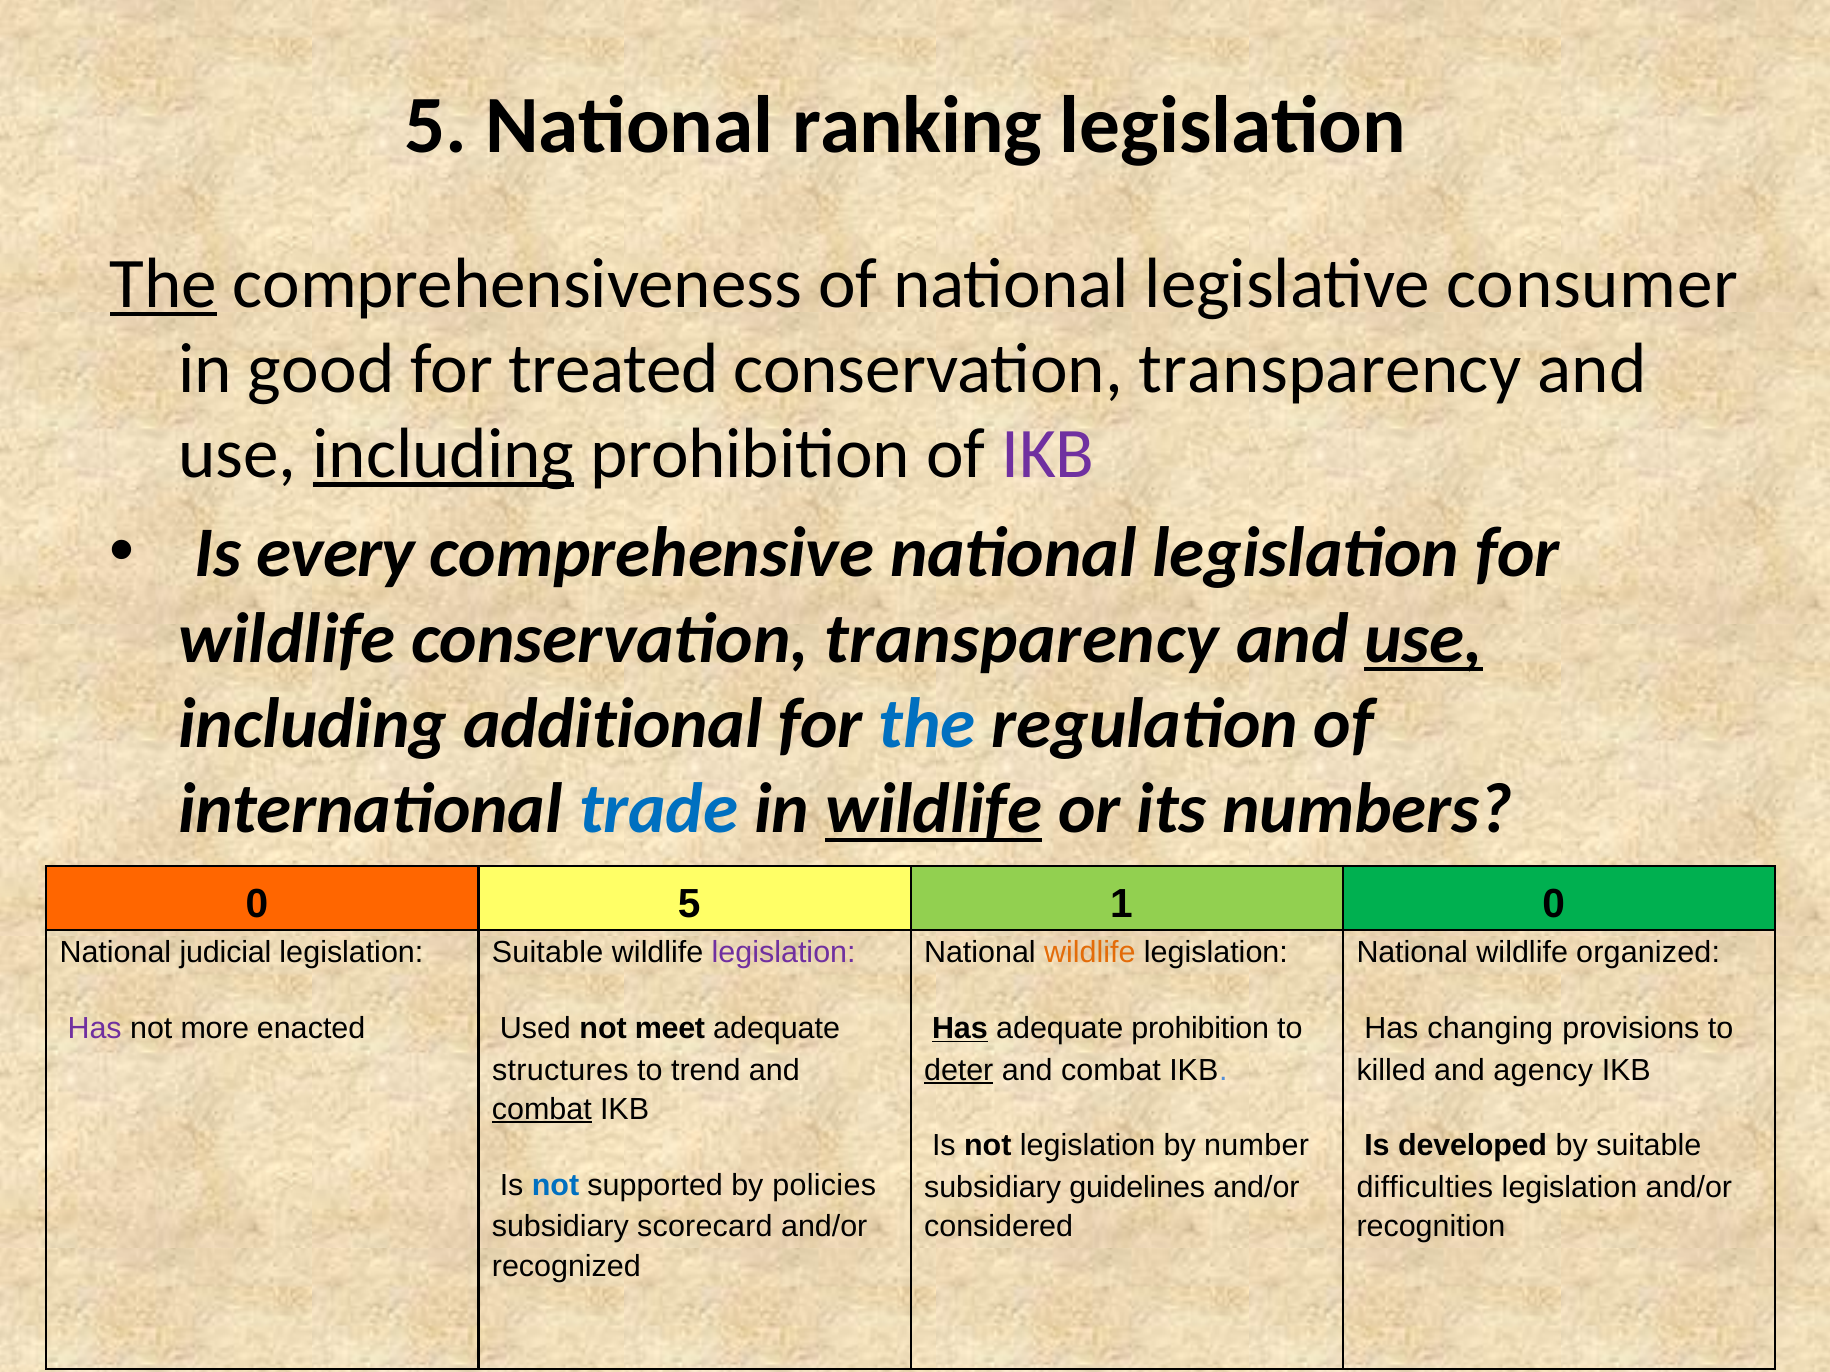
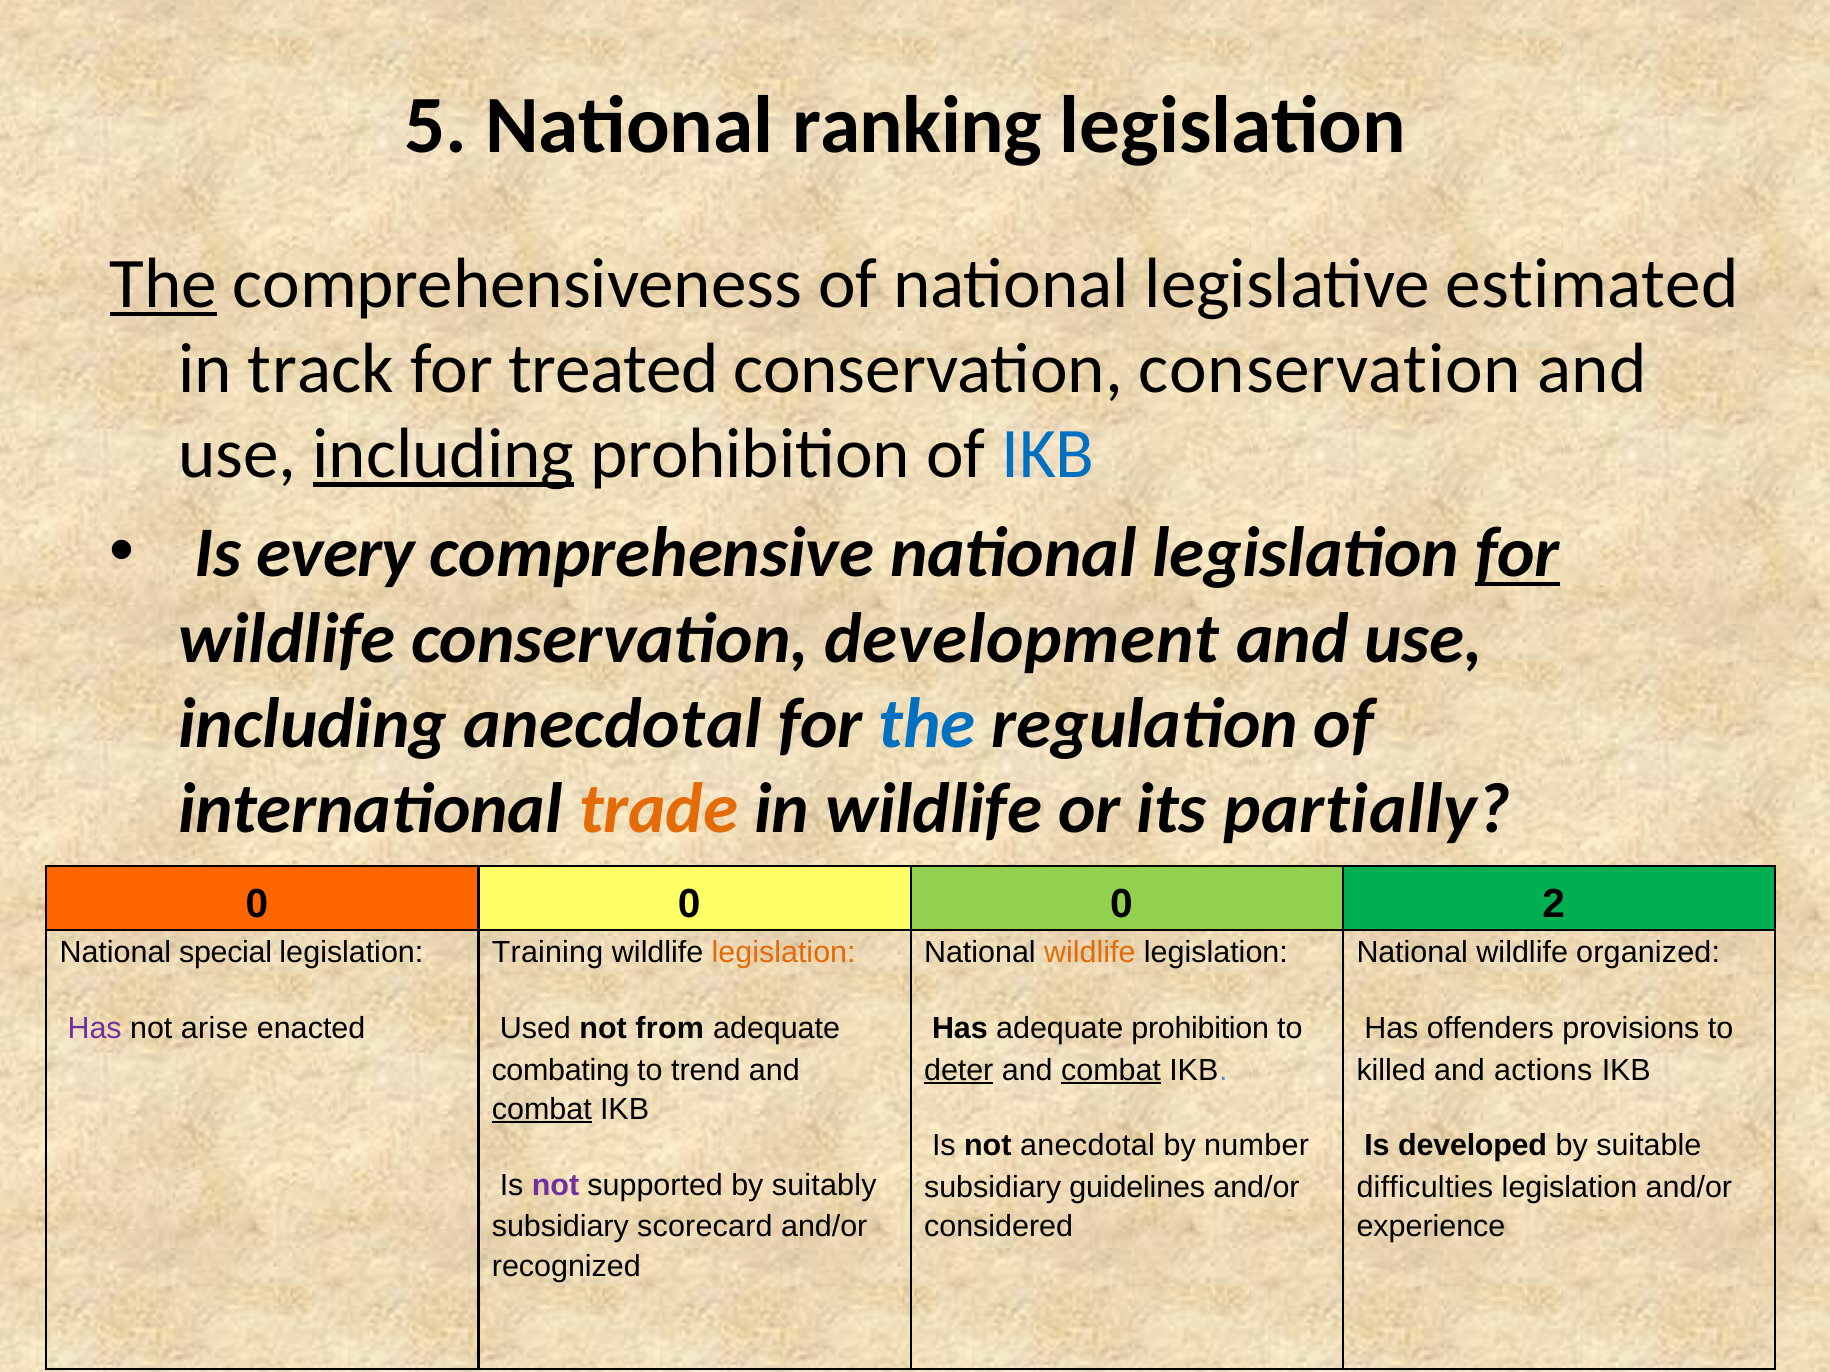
consumer: consumer -> estimated
good: good -> track
transparency at (1330, 369): transparency -> conservation
IKB at (1048, 454) colour: purple -> blue
for at (1517, 554) underline: none -> present
wildlife conservation transparency: transparency -> development
use at (1424, 639) underline: present -> none
including additional: additional -> anecdotal
trade colour: blue -> orange
wildlife at (934, 809) underline: present -> none
numbers: numbers -> partially
5 at (689, 905): 5 -> 0
1 at (1121, 905): 1 -> 0
0 at (1554, 905): 0 -> 2
judicial: judicial -> special
Suitable at (548, 953): Suitable -> Training
legislation at (784, 953) colour: purple -> orange
more: more -> arise
meet: meet -> from
Has at (960, 1029) underline: present -> none
changing: changing -> offenders
structures: structures -> combating
combat at (1111, 1070) underline: none -> present
agency: agency -> actions
not legislation: legislation -> anecdotal
not at (556, 1185) colour: blue -> purple
policies: policies -> suitably
recognition: recognition -> experience
